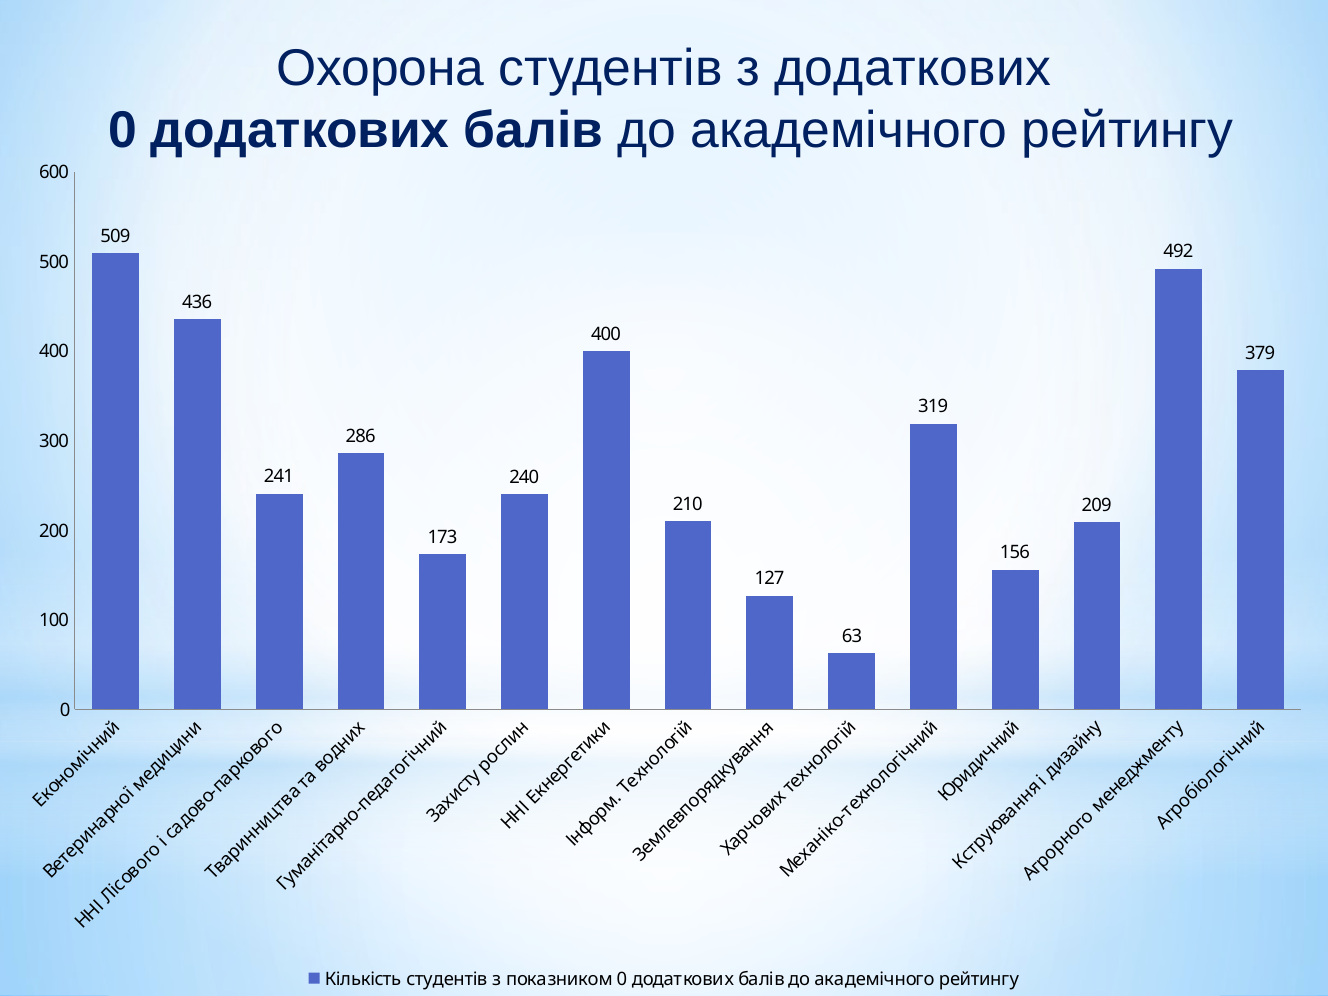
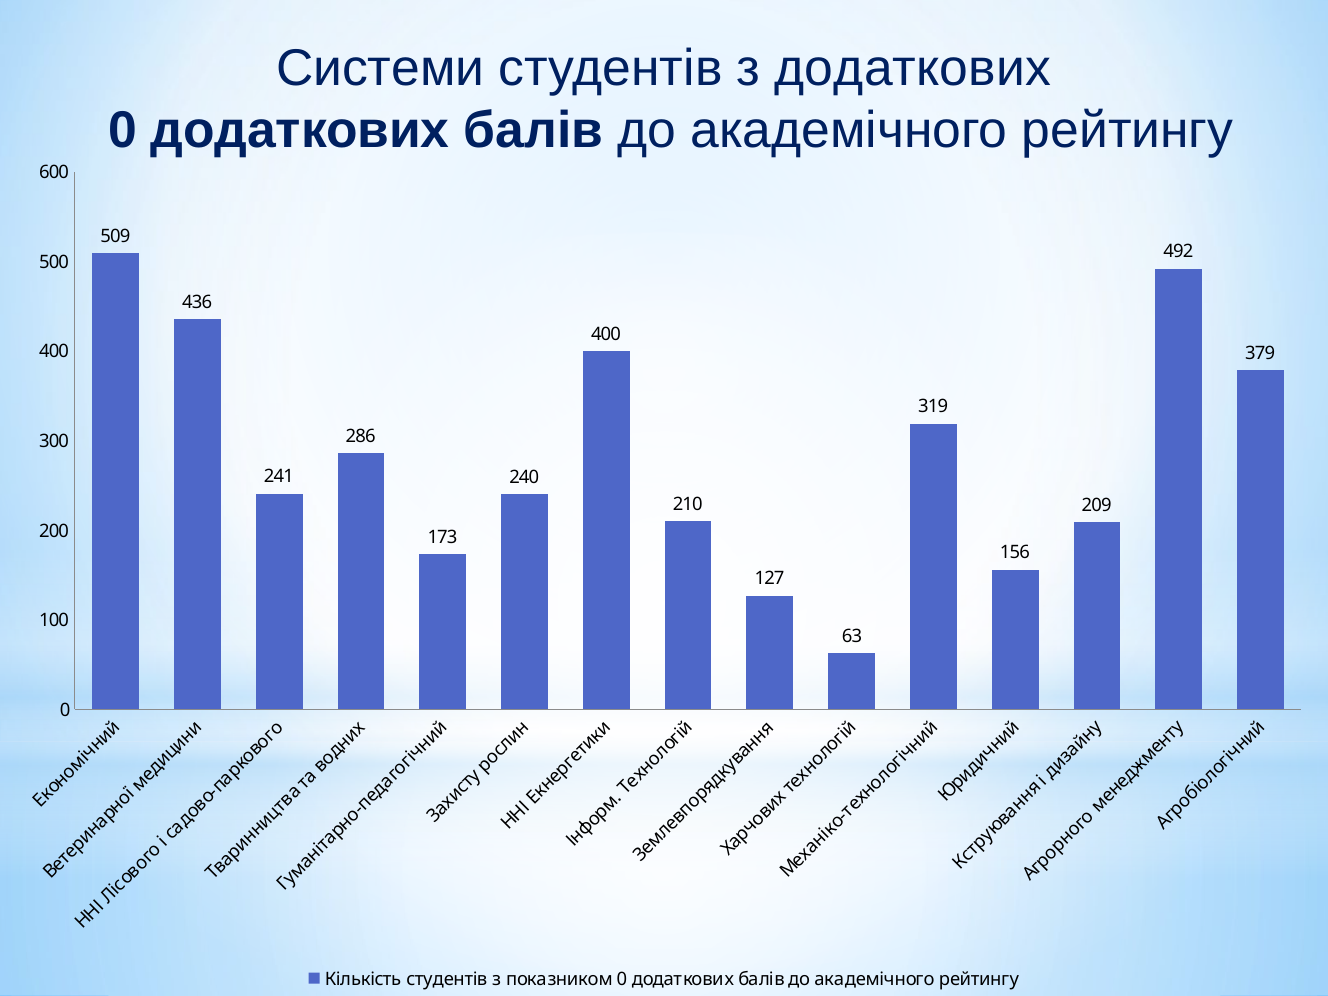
Охорона: Охорона -> Системи
